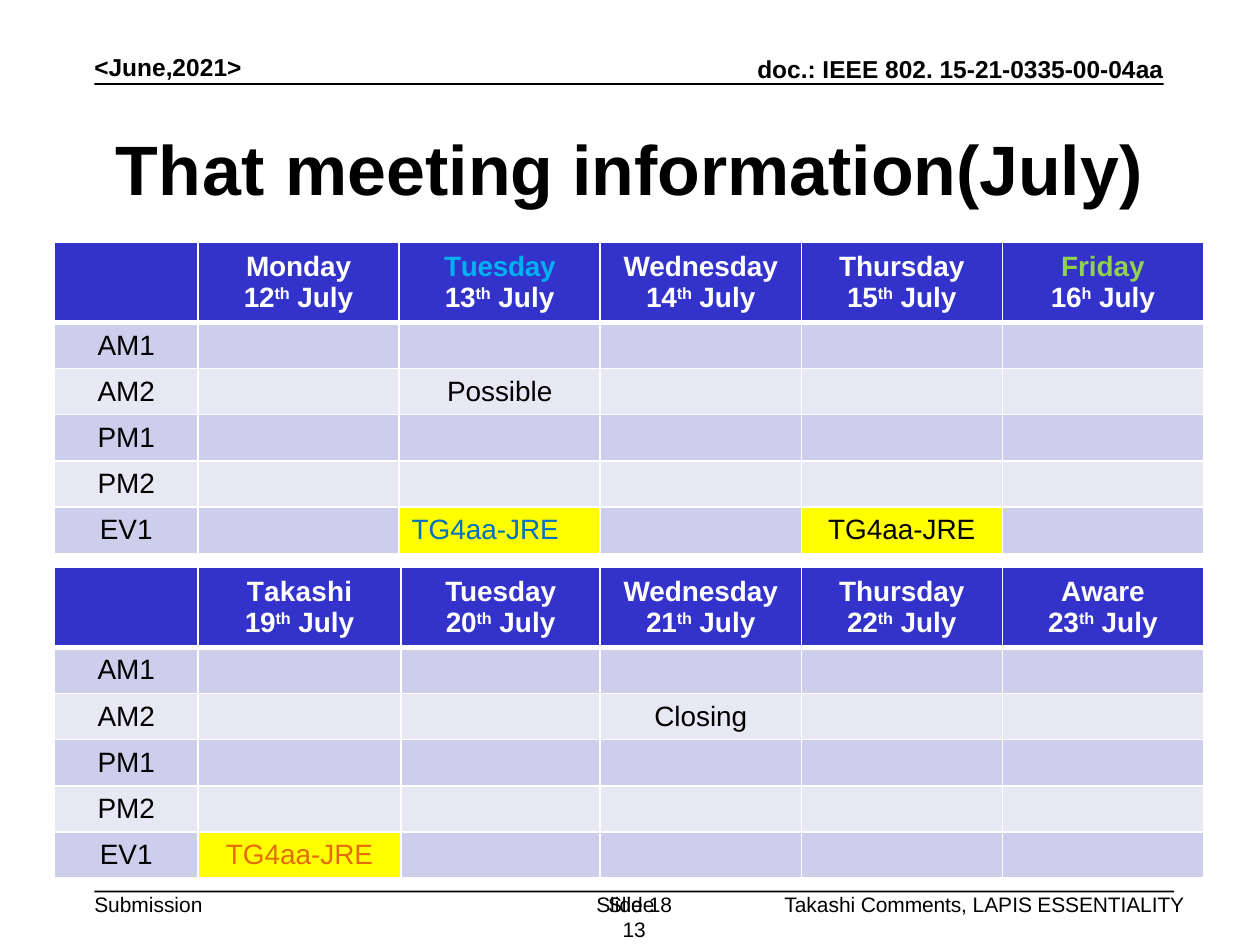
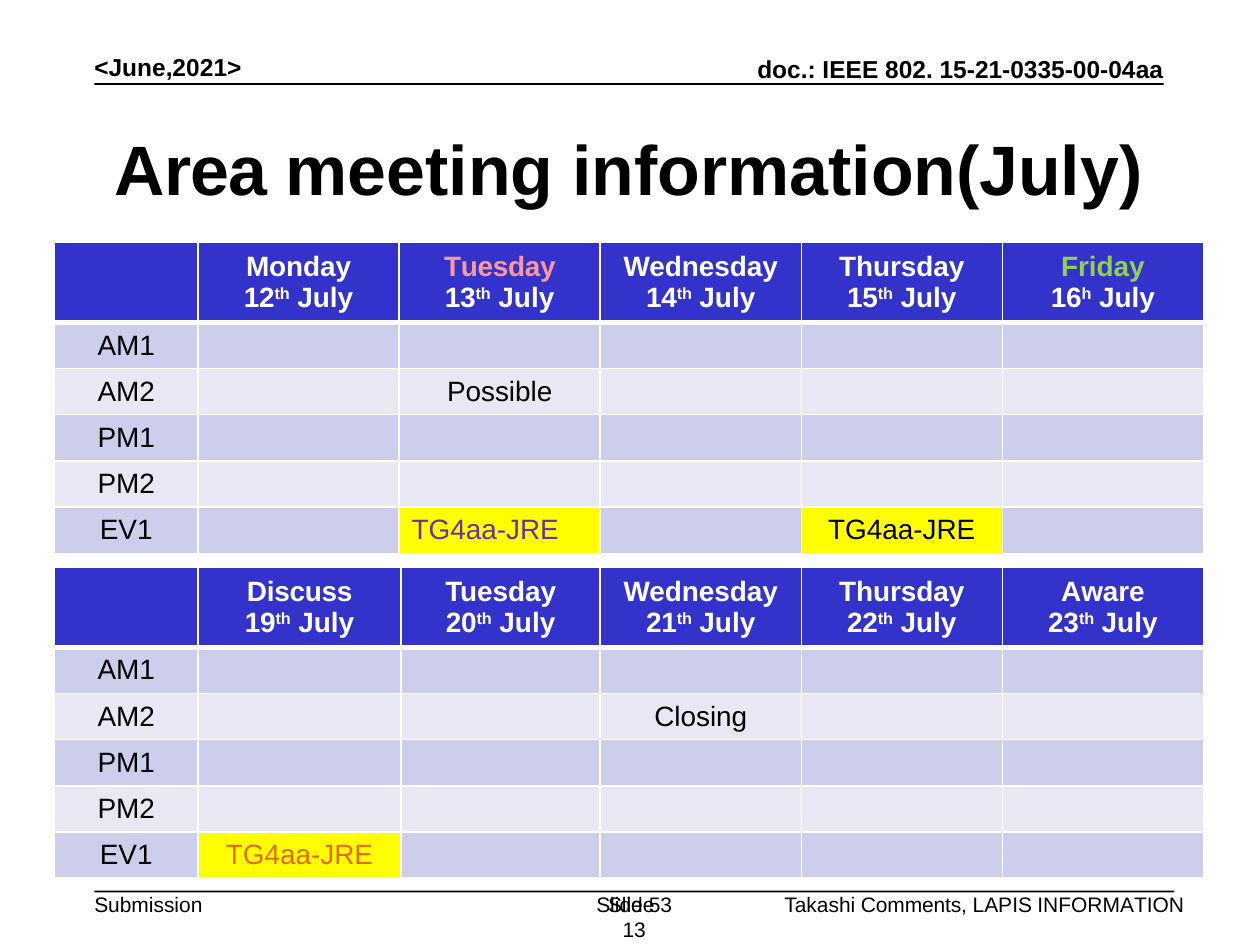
That: That -> Area
Tuesday at (500, 267) colour: light blue -> pink
TG4aa-JRE at (485, 530) colour: blue -> purple
Takashi at (300, 592): Takashi -> Discuss
18: 18 -> 53
ESSENTIALITY: ESSENTIALITY -> INFORMATION
